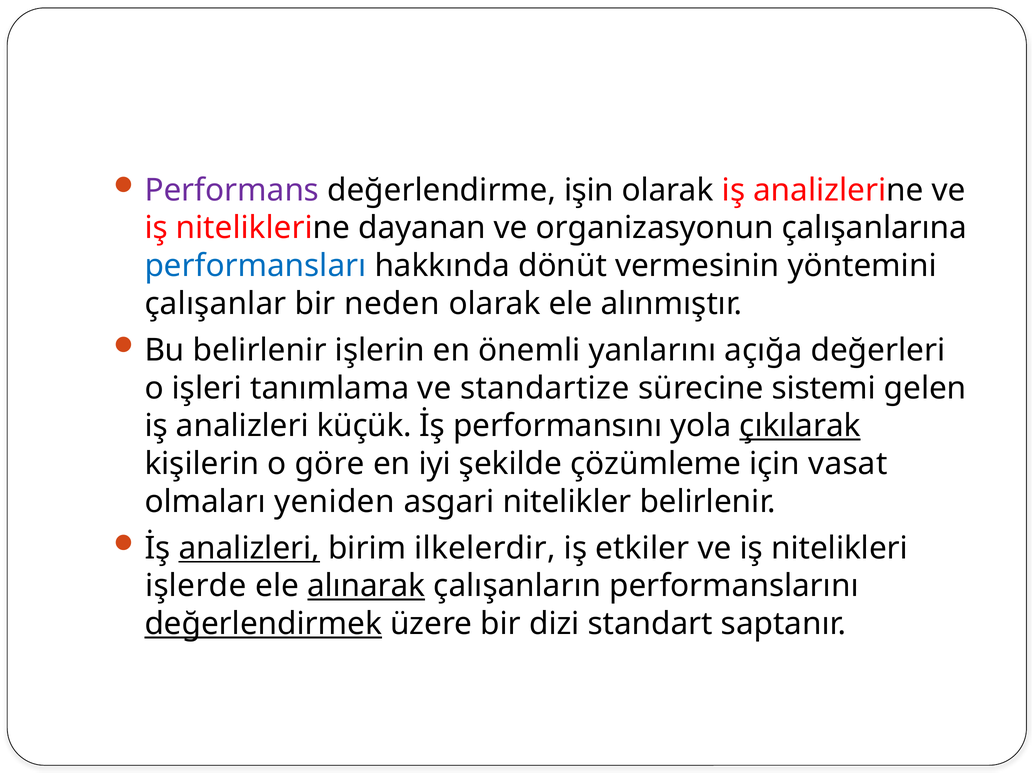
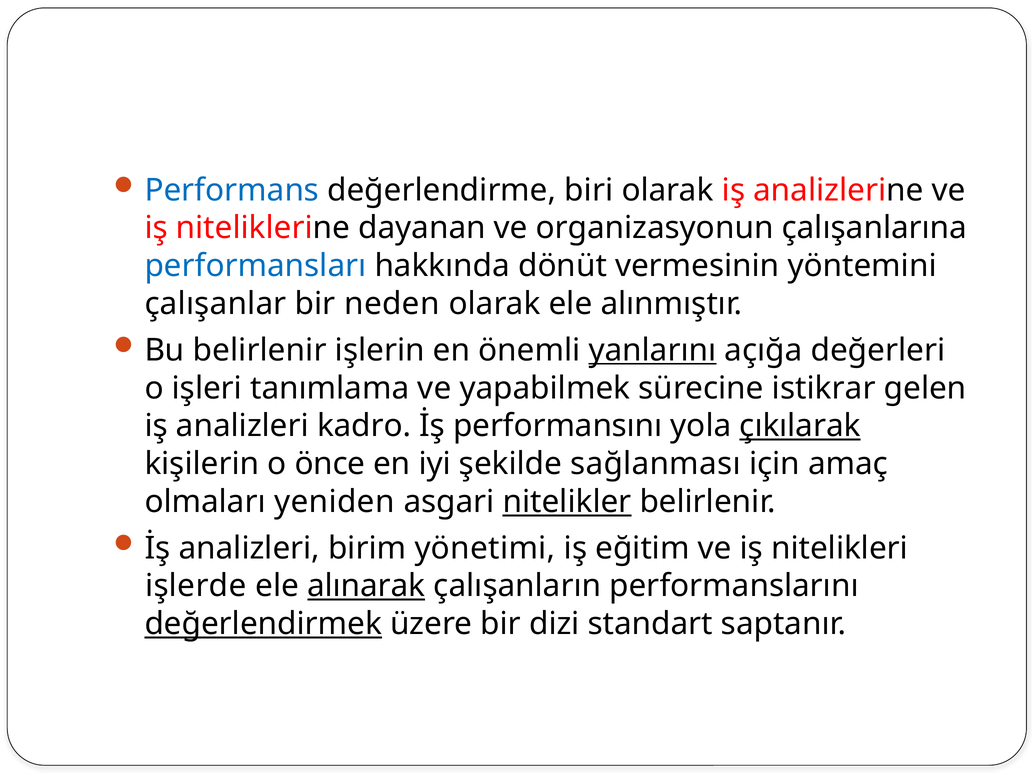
Performans colour: purple -> blue
işin: işin -> biri
yanlarını underline: none -> present
standartize: standartize -> yapabilmek
sistemi: sistemi -> istikrar
küçük: küçük -> kadro
göre: göre -> önce
çözümleme: çözümleme -> sağlanması
vasat: vasat -> amaç
nitelikler underline: none -> present
analizleri at (249, 548) underline: present -> none
ilkelerdir: ilkelerdir -> yönetimi
etkiler: etkiler -> eğitim
